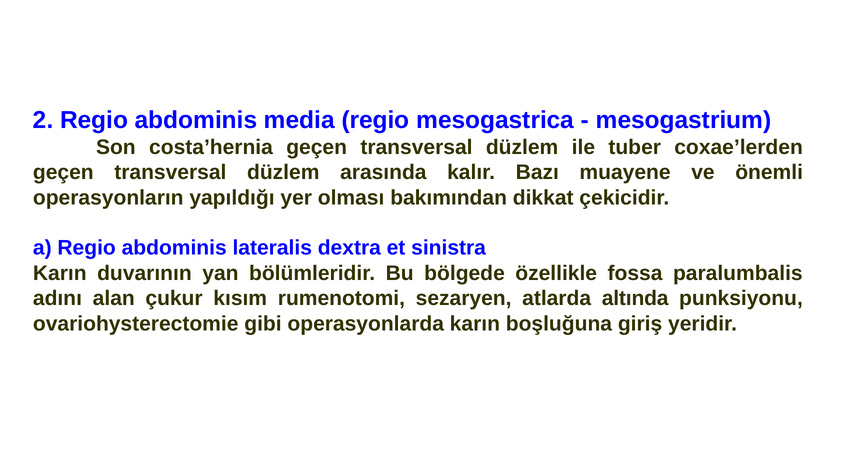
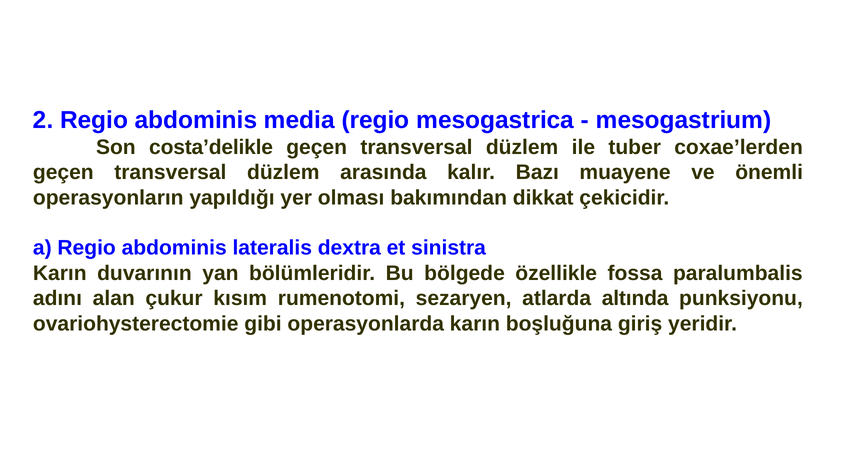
costa’hernia: costa’hernia -> costa’delikle
